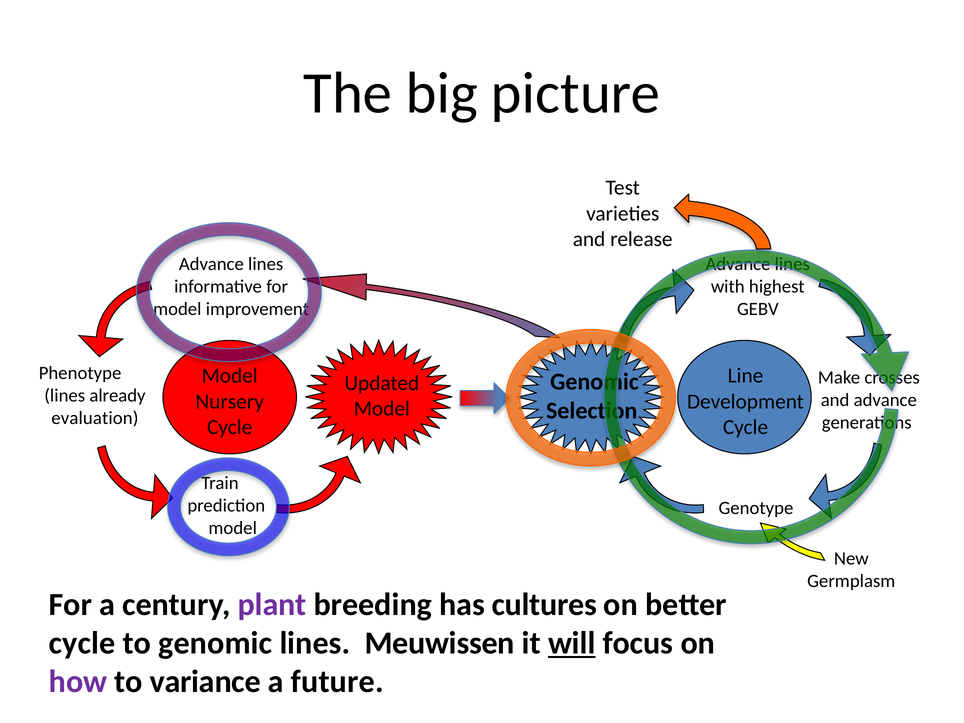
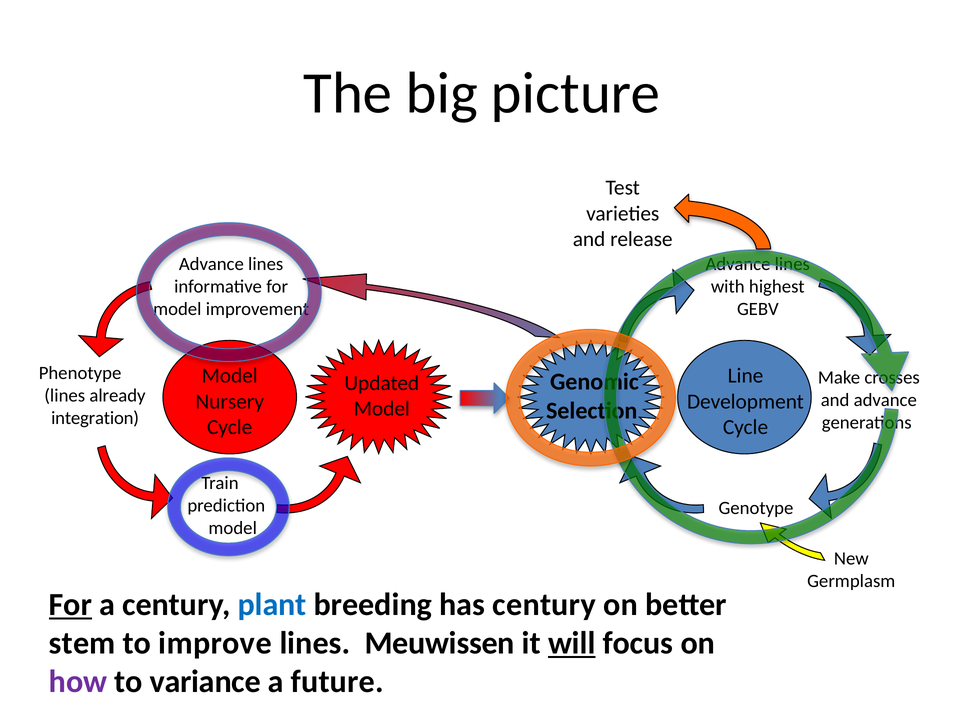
evaluation: evaluation -> integration
For at (70, 605) underline: none -> present
plant colour: purple -> blue
has cultures: cultures -> century
cycle at (82, 643): cycle -> stem
to genomic: genomic -> improve
